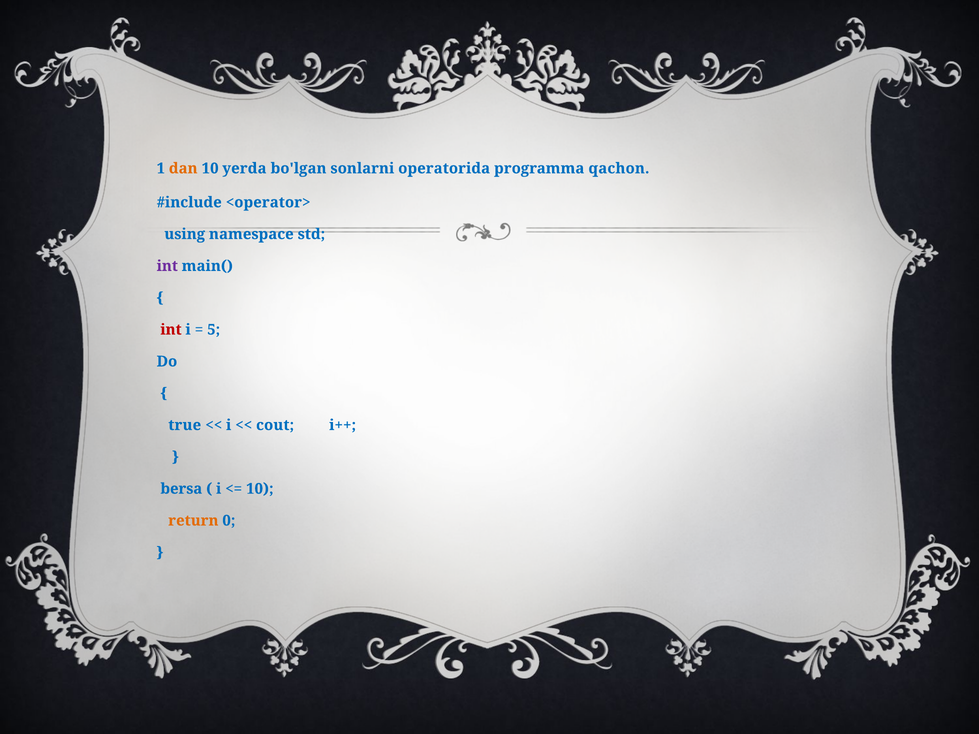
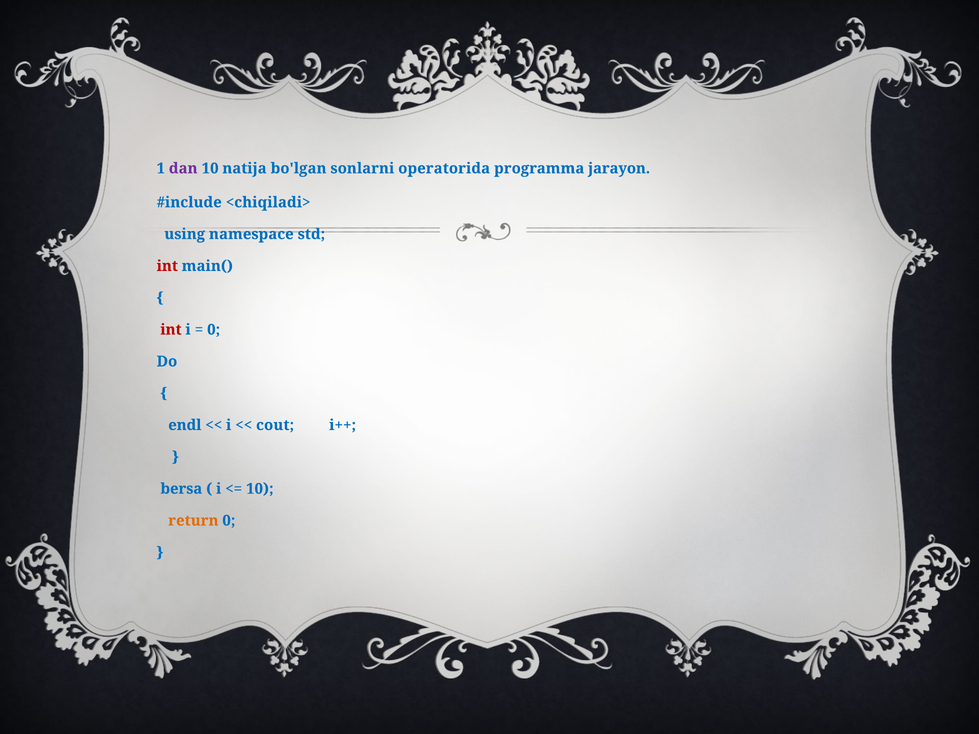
dan colour: orange -> purple
yerda: yerda -> natija
qachon: qachon -> jarayon
<operator>: <operator> -> <chiqiladi>
int at (167, 266) colour: purple -> red
5 at (214, 330): 5 -> 0
true: true -> endl
